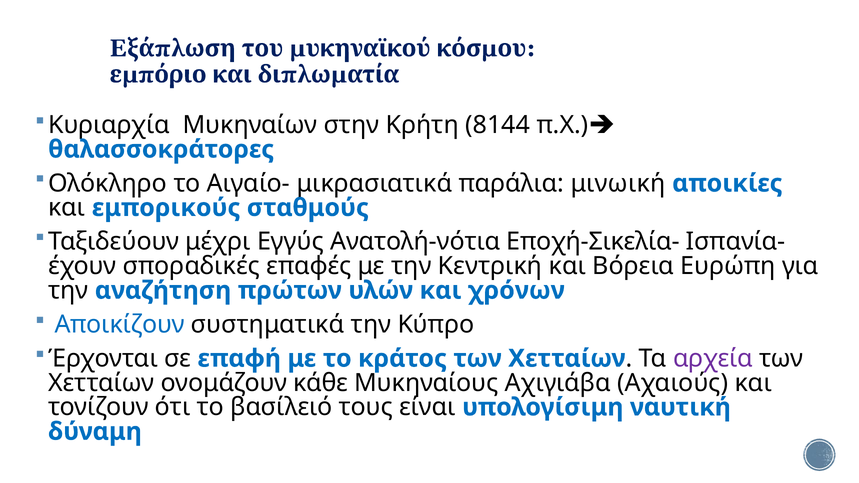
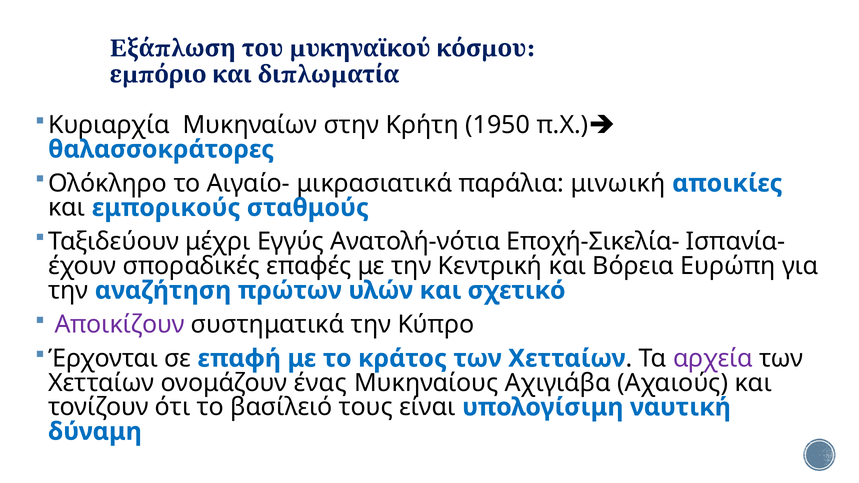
8144: 8144 -> 1950
χρόνων: χρόνων -> σχετικό
Αποικίζουν colour: blue -> purple
κάθε: κάθε -> ένας
